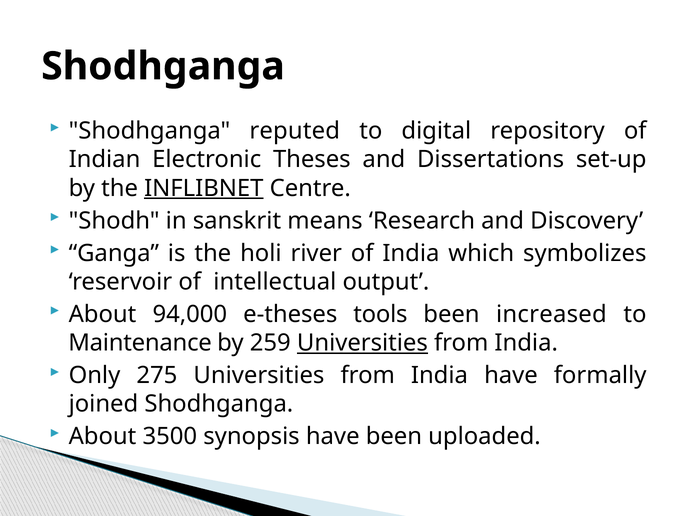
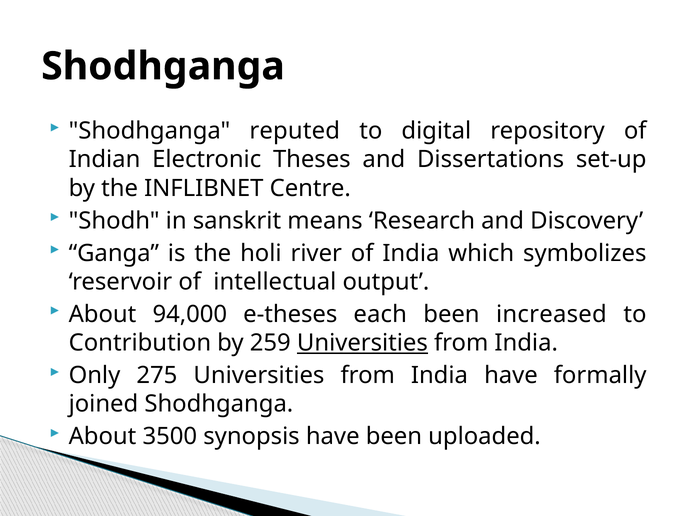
INFLIBNET underline: present -> none
tools: tools -> each
Maintenance: Maintenance -> Contribution
